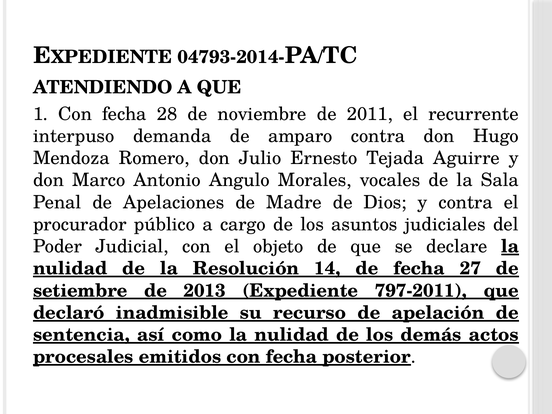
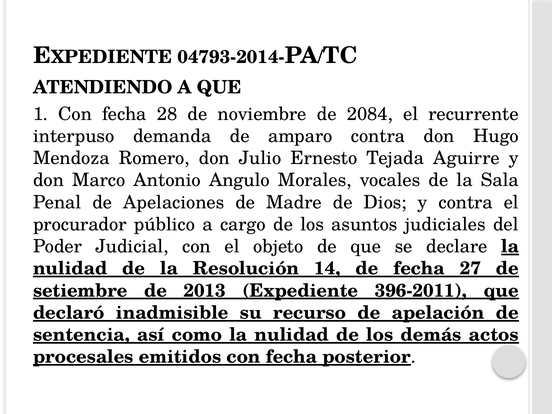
2011: 2011 -> 2084
797-2011: 797-2011 -> 396-2011
